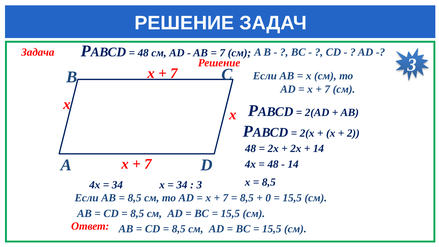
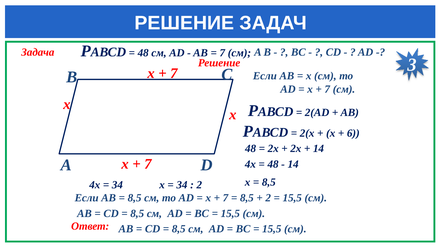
2: 2 -> 6
3 at (199, 185): 3 -> 2
0 at (268, 198): 0 -> 2
